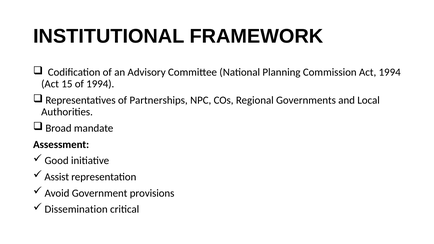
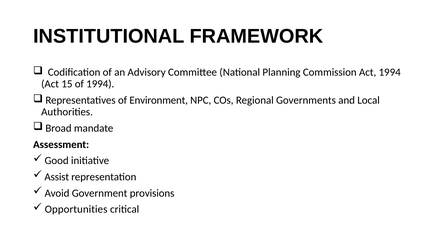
Partnerships: Partnerships -> Environment
Dissemination: Dissemination -> Opportunities
